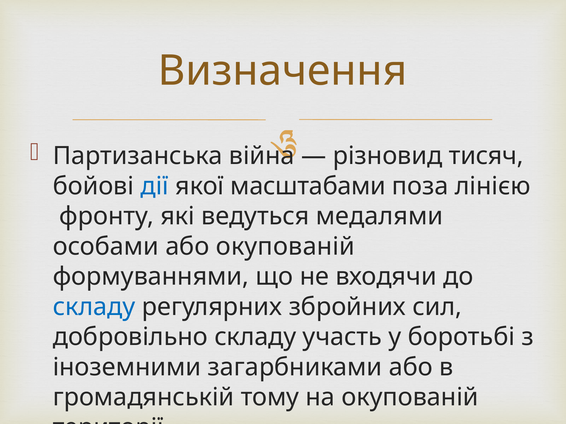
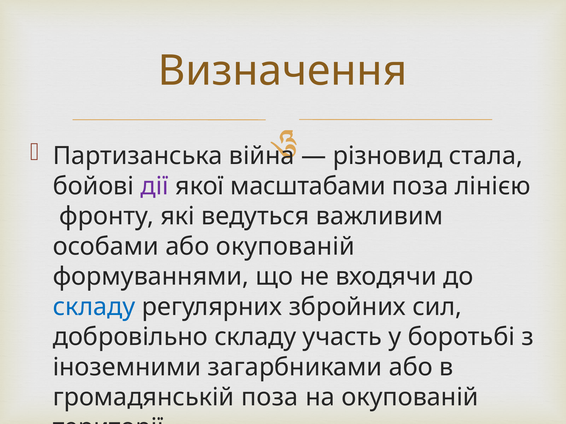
тисяч: тисяч -> стала
дії colour: blue -> purple
медалями: медалями -> важливим
громадянській тому: тому -> поза
